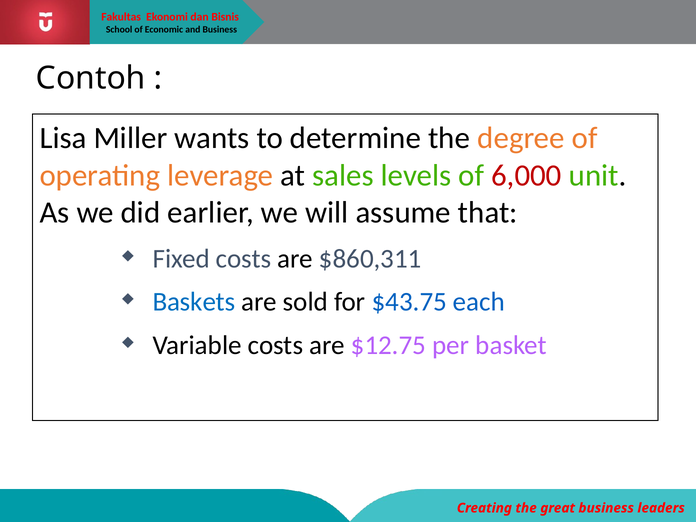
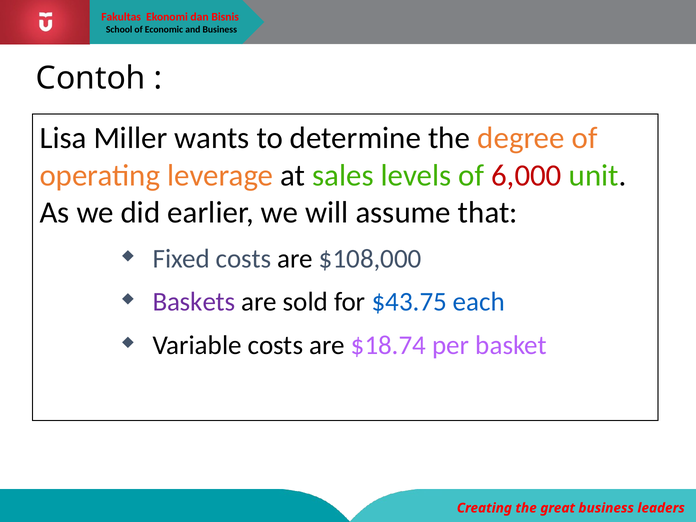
$860,311: $860,311 -> $108,000
Baskets colour: blue -> purple
$12.75: $12.75 -> $18.74
